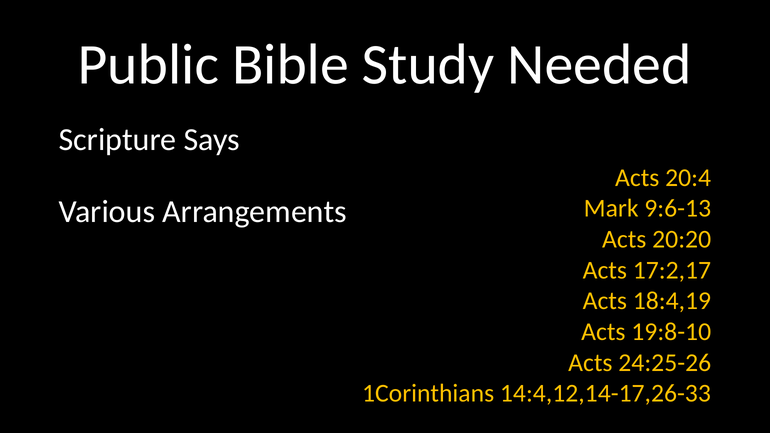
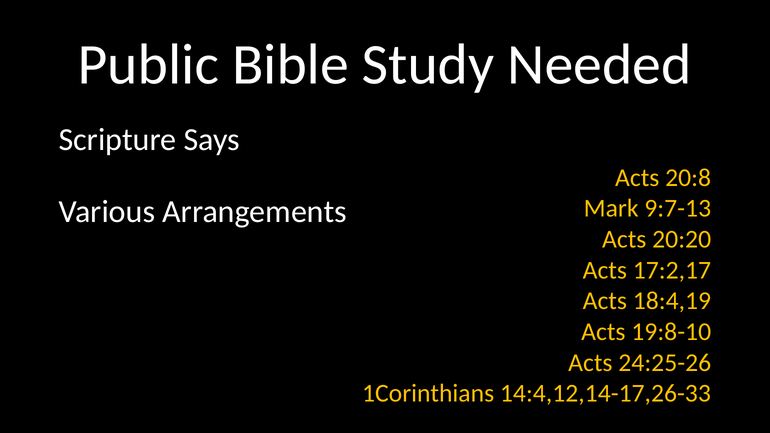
20:4: 20:4 -> 20:8
9:6-13: 9:6-13 -> 9:7-13
